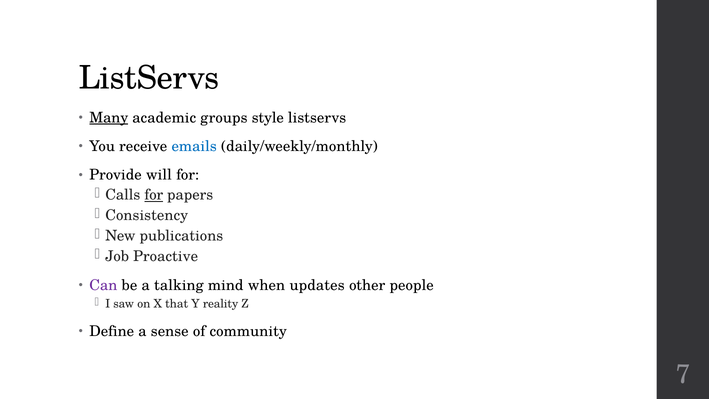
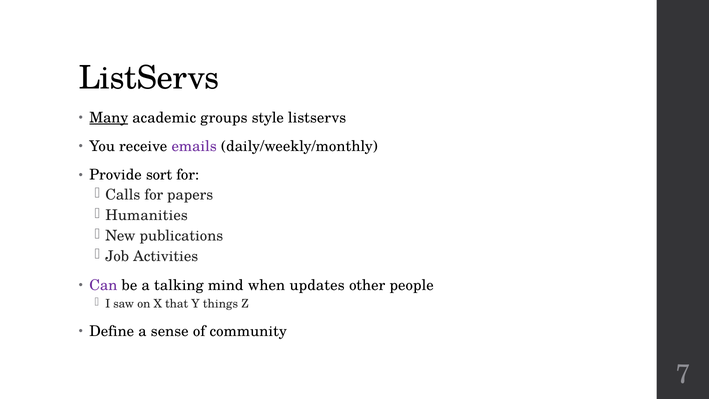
emails colour: blue -> purple
will: will -> sort
for at (154, 195) underline: present -> none
Consistency: Consistency -> Humanities
Proactive: Proactive -> Activities
reality: reality -> things
